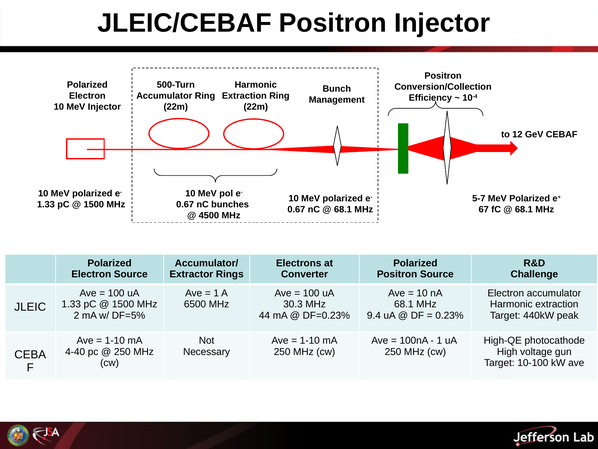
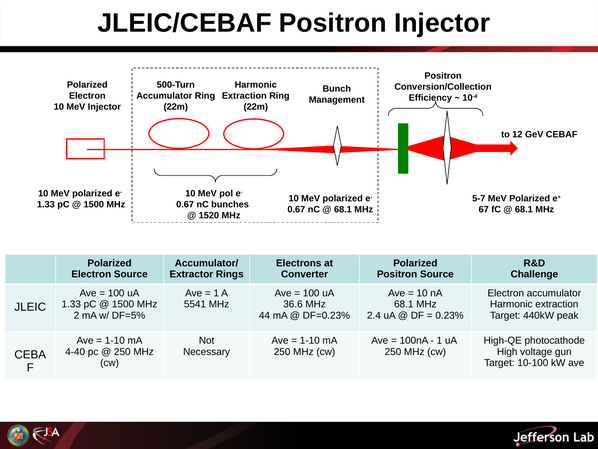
4500: 4500 -> 1520
6500: 6500 -> 5541
30.3: 30.3 -> 36.6
9.4: 9.4 -> 2.4
